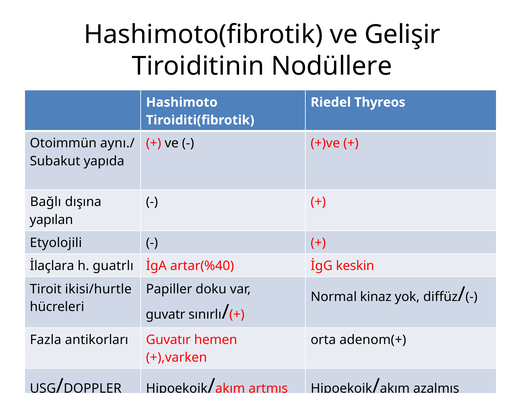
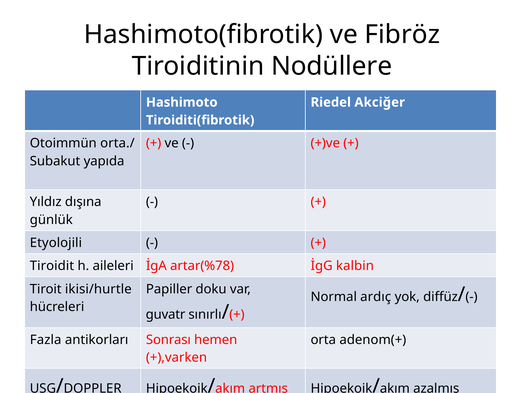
Gelişir: Gelişir -> Fibröz
Thyreos: Thyreos -> Akciğer
aynı./: aynı./ -> orta./
Bağlı: Bağlı -> Yıldız
yapılan: yapılan -> günlük
İlaçlara: İlaçlara -> Tiroidit
guatrlı: guatrlı -> aileleri
artar(%40: artar(%40 -> artar(%78
keskin: keskin -> kalbin
kinaz: kinaz -> ardıç
Guvatır: Guvatır -> Sonrası
